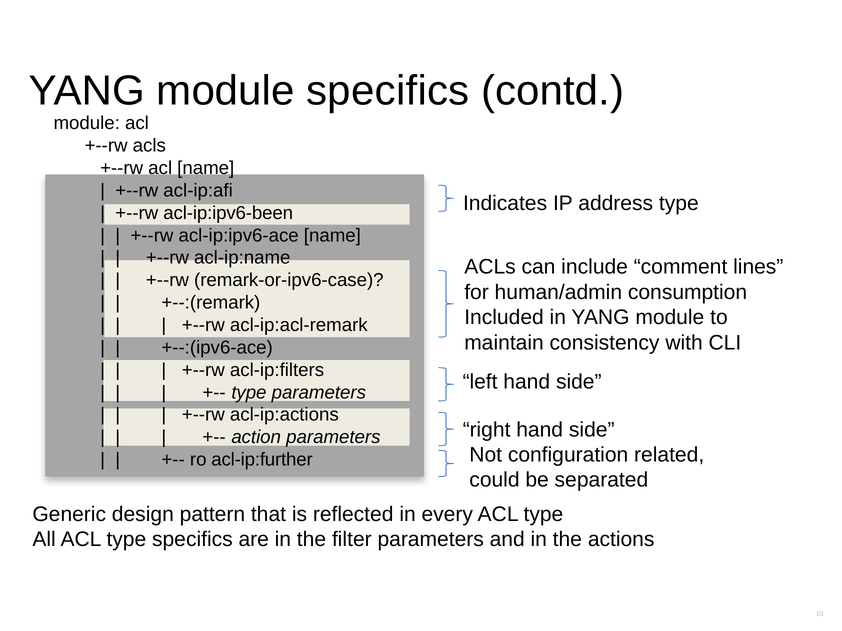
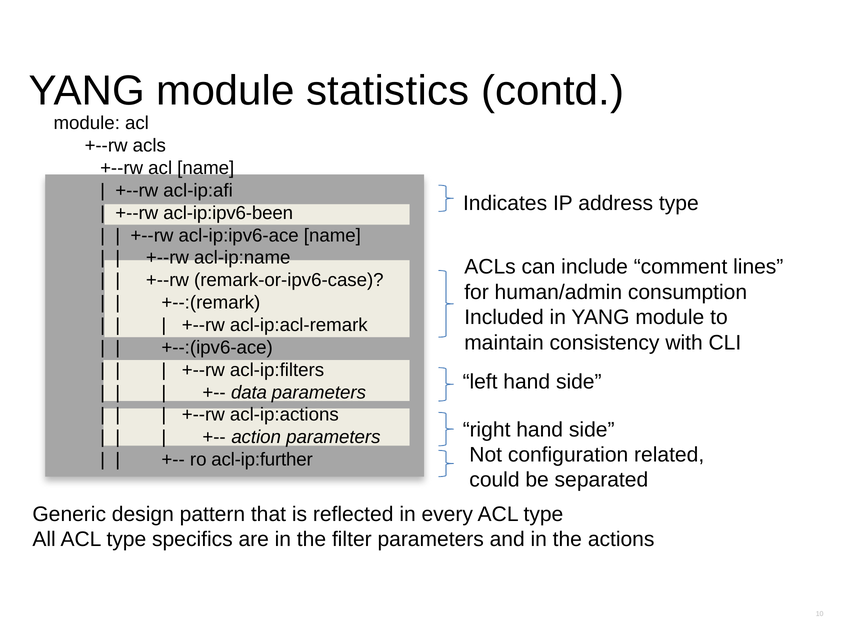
module specifics: specifics -> statistics
type at (249, 393): type -> data
